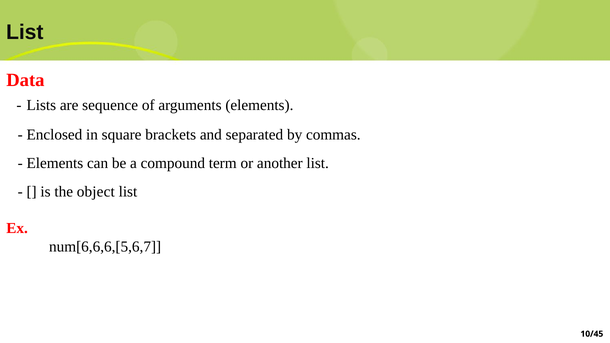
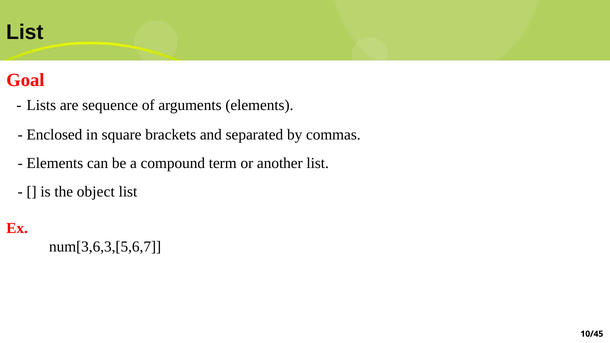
Data: Data -> Goal
num[6,6,6,[5,6,7: num[6,6,6,[5,6,7 -> num[3,6,3,[5,6,7
